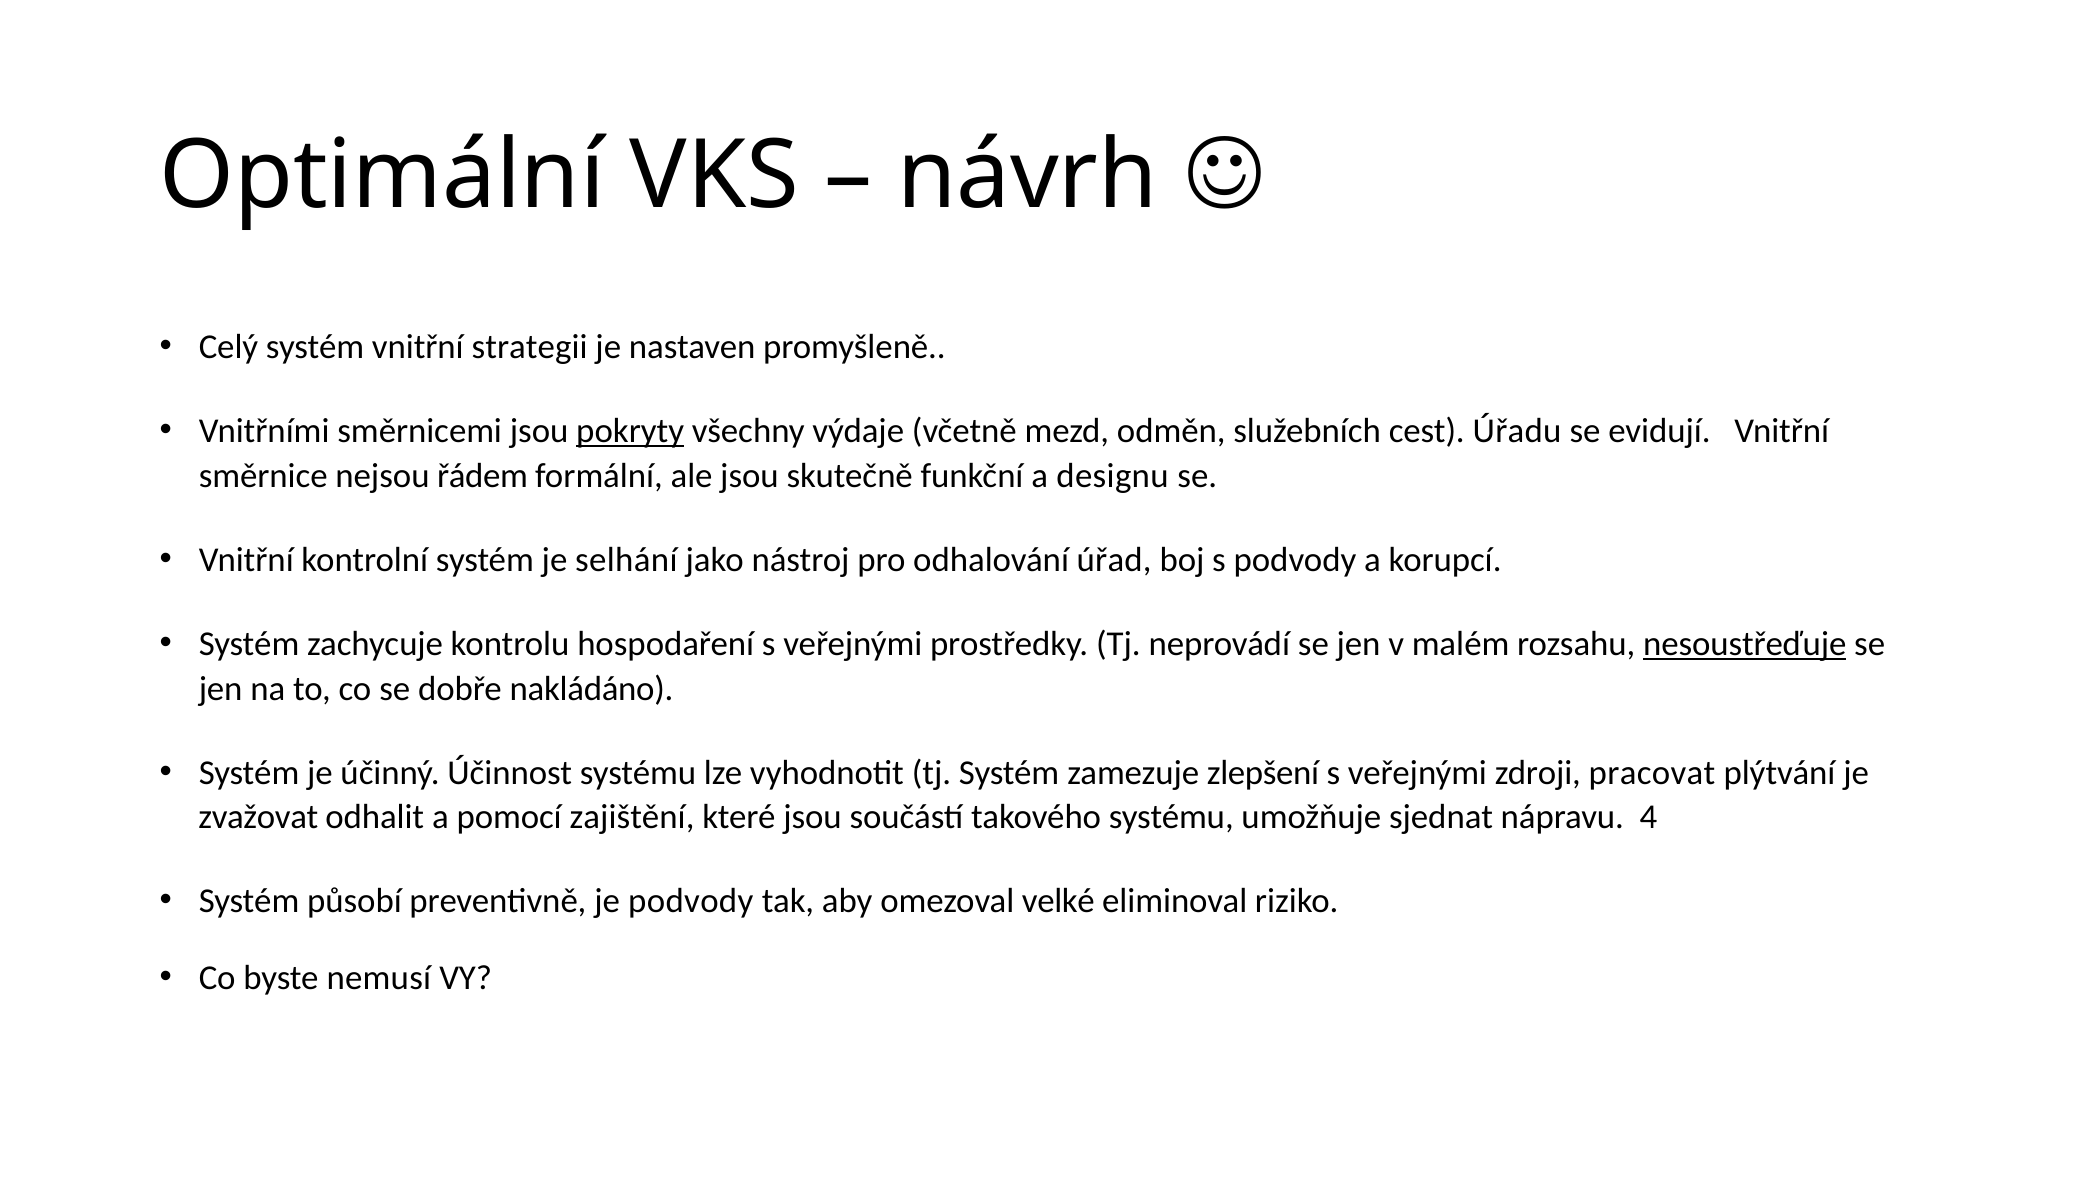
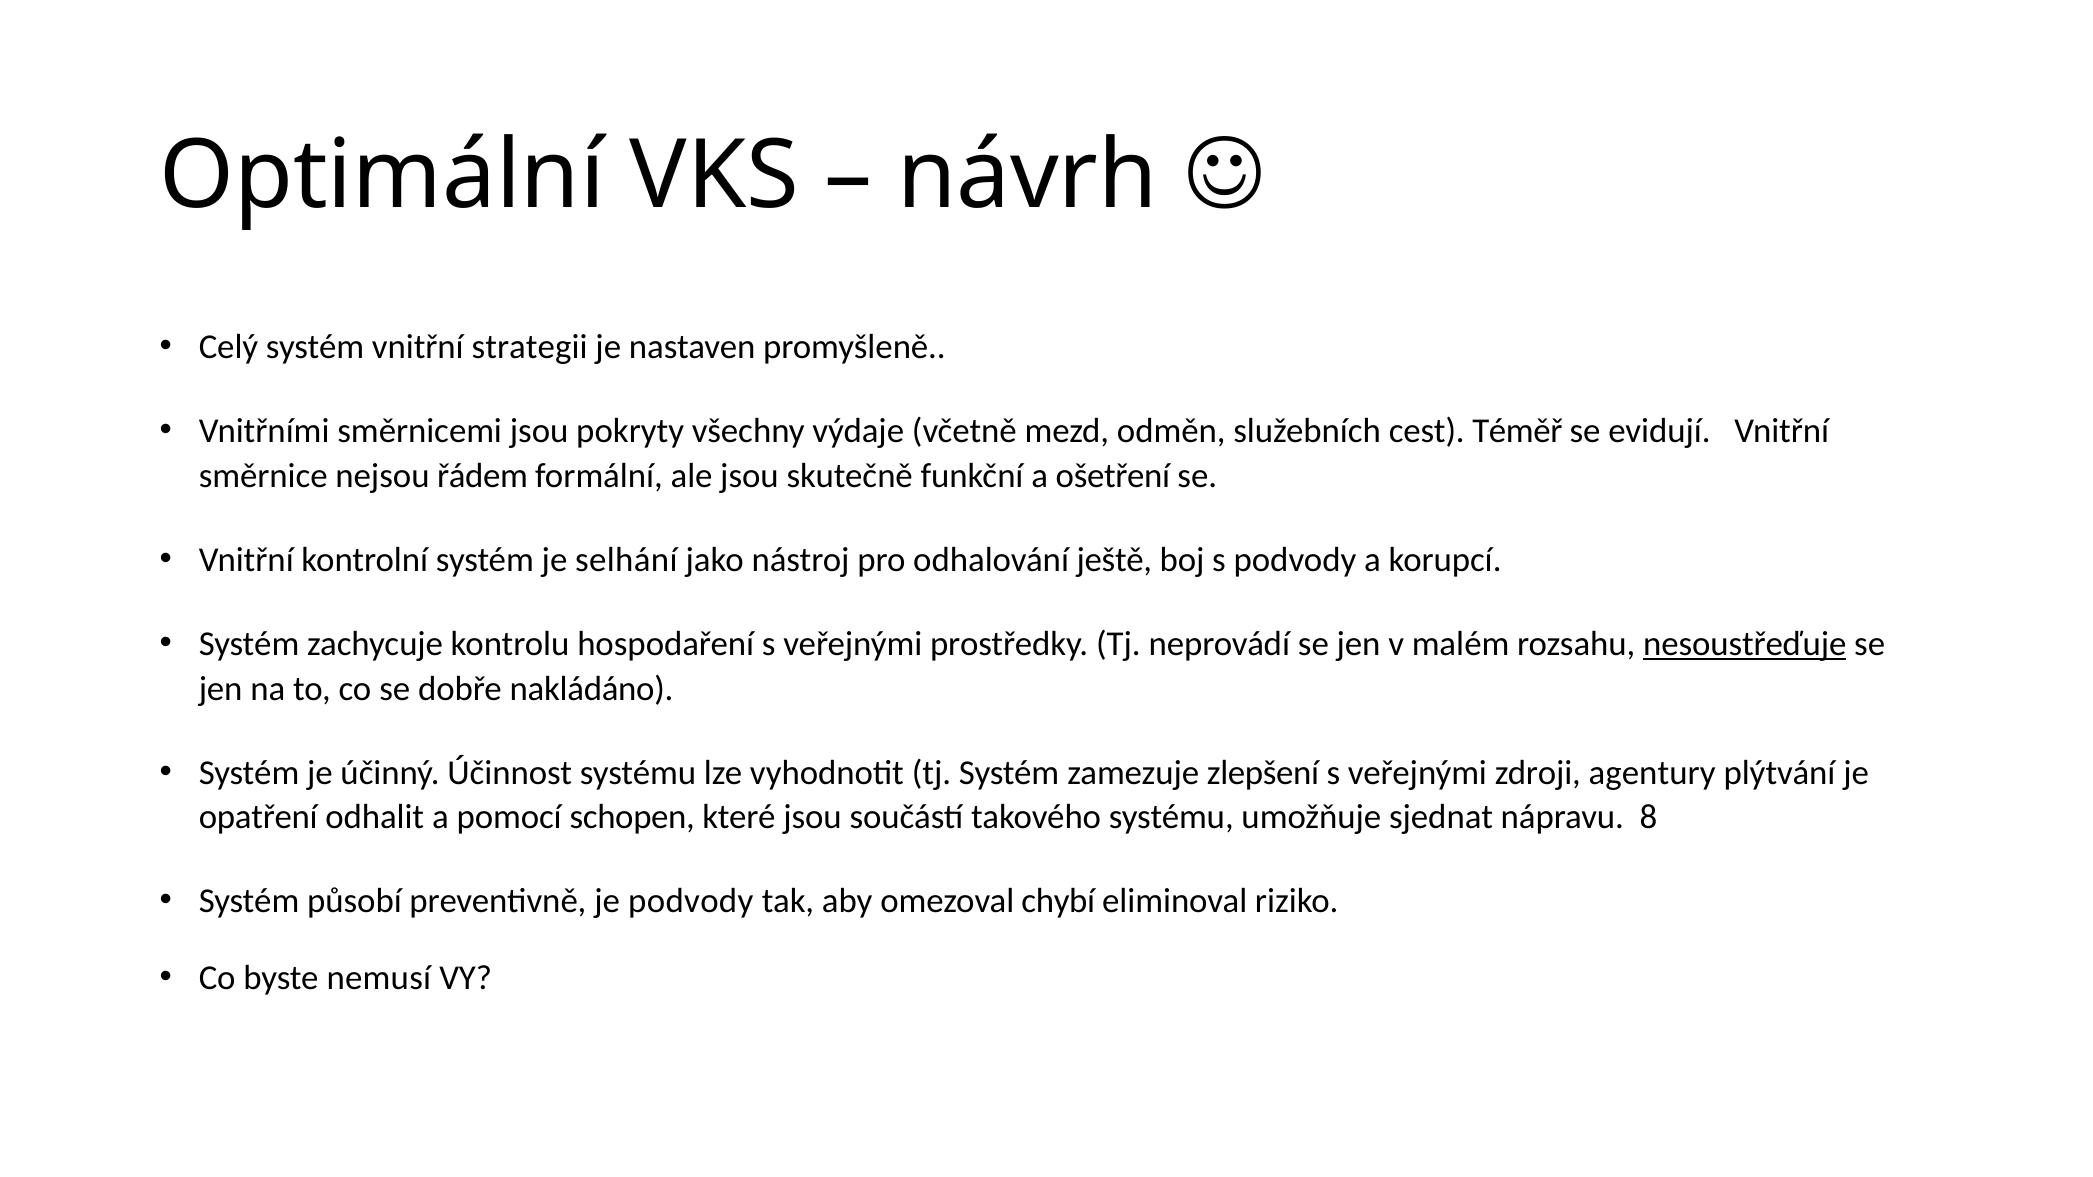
pokryty underline: present -> none
Úřadu: Úřadu -> Téměř
designu: designu -> ošetření
úřad: úřad -> ještě
pracovat: pracovat -> agentury
zvažovat: zvažovat -> opatření
zajištění: zajištění -> schopen
4: 4 -> 8
velké: velké -> chybí
